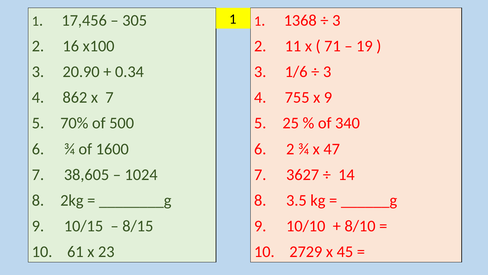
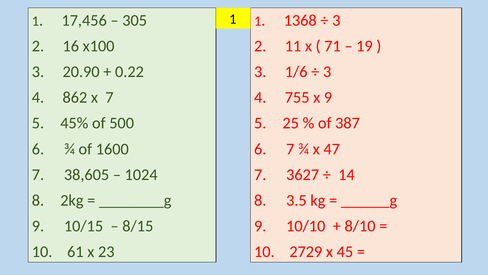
0.34: 0.34 -> 0.22
70%: 70% -> 45%
340: 340 -> 387
2 at (290, 149): 2 -> 7
